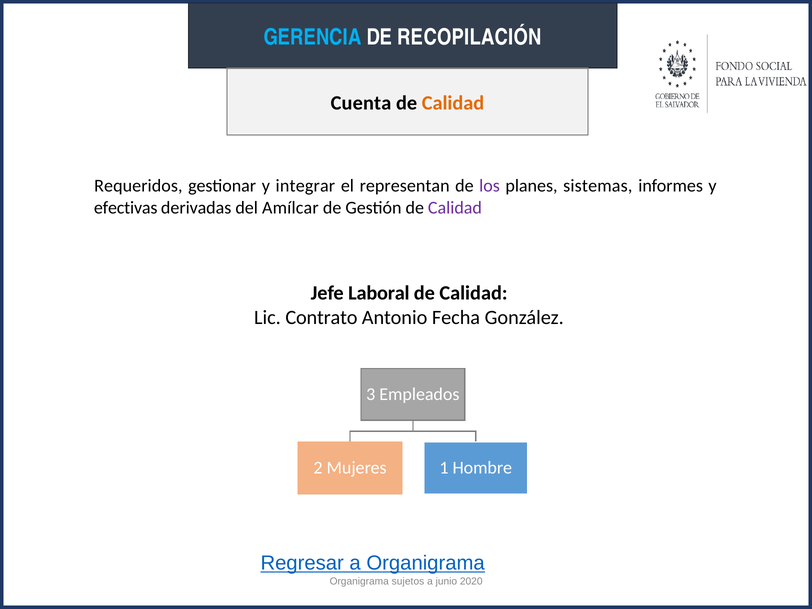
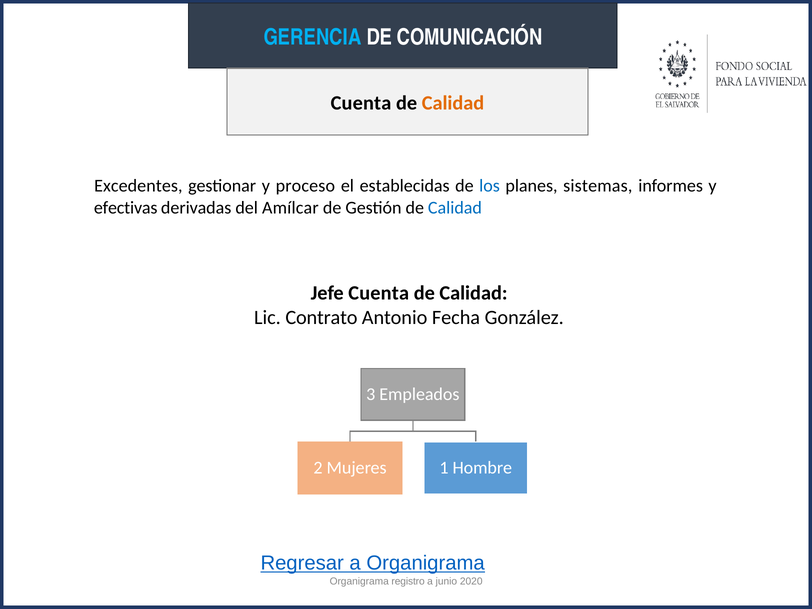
RECOPILACIÓN: RECOPILACIÓN -> COMUNICACIÓN
Requeridos: Requeridos -> Excedentes
integrar: integrar -> proceso
representan: representan -> establecidas
los colour: purple -> blue
Calidad at (455, 208) colour: purple -> blue
Jefe Laboral: Laboral -> Cuenta
sujetos: sujetos -> registro
